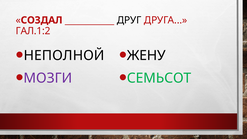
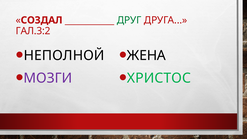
ДРУГ colour: black -> green
ГАЛ.1:2: ГАЛ.1:2 -> ГАЛ.3:2
ЖЕНУ: ЖЕНУ -> ЖЕНА
СЕМЬСОТ: СЕМЬСОТ -> ХРИСТОС
